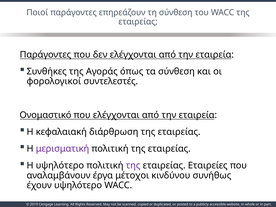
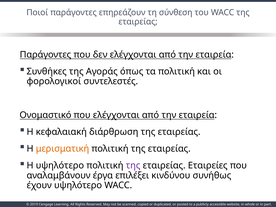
τα σύνθεση: σύνθεση -> πολιτική
μερισματική colour: purple -> orange
μέτοχοι: μέτοχοι -> επιλέξει
